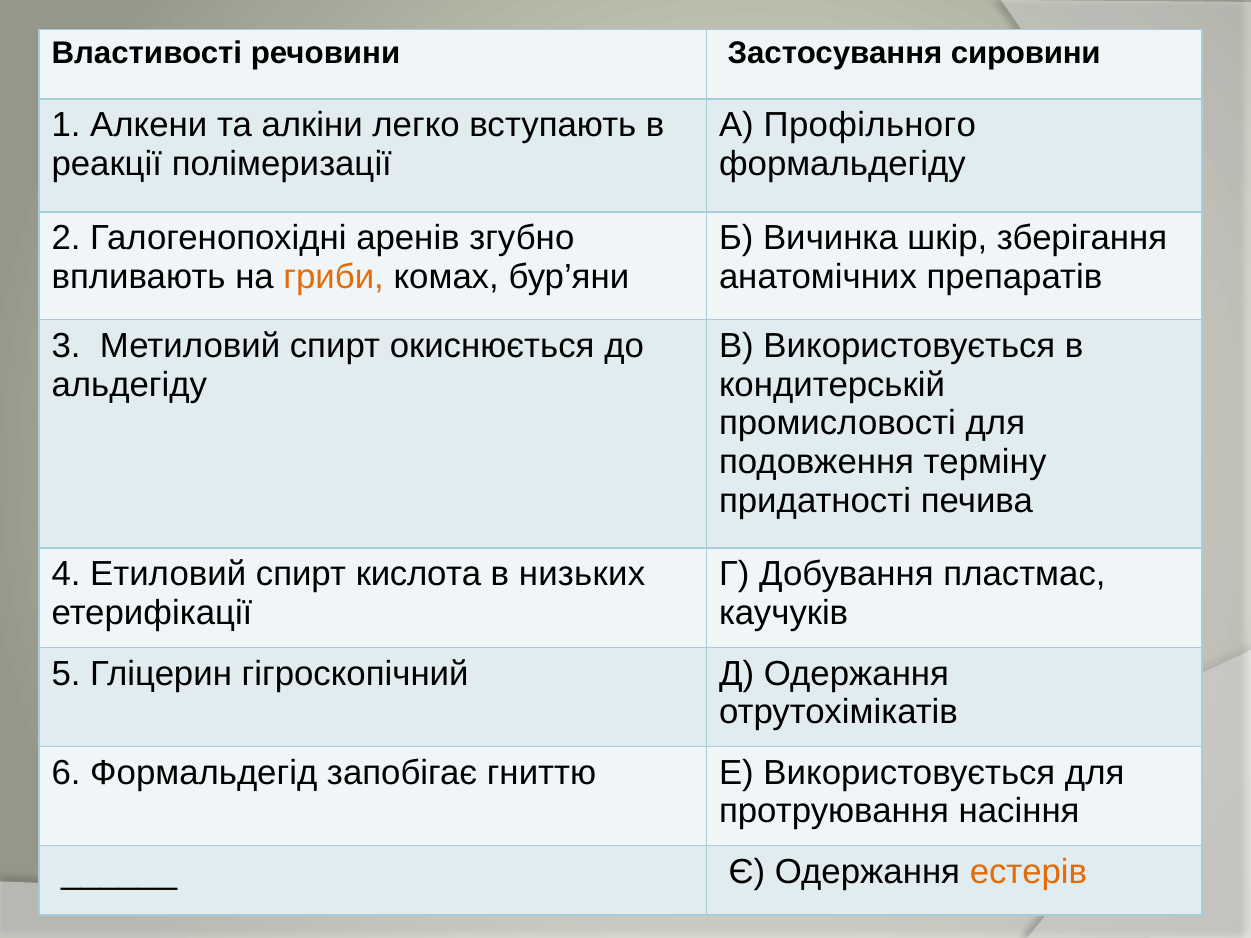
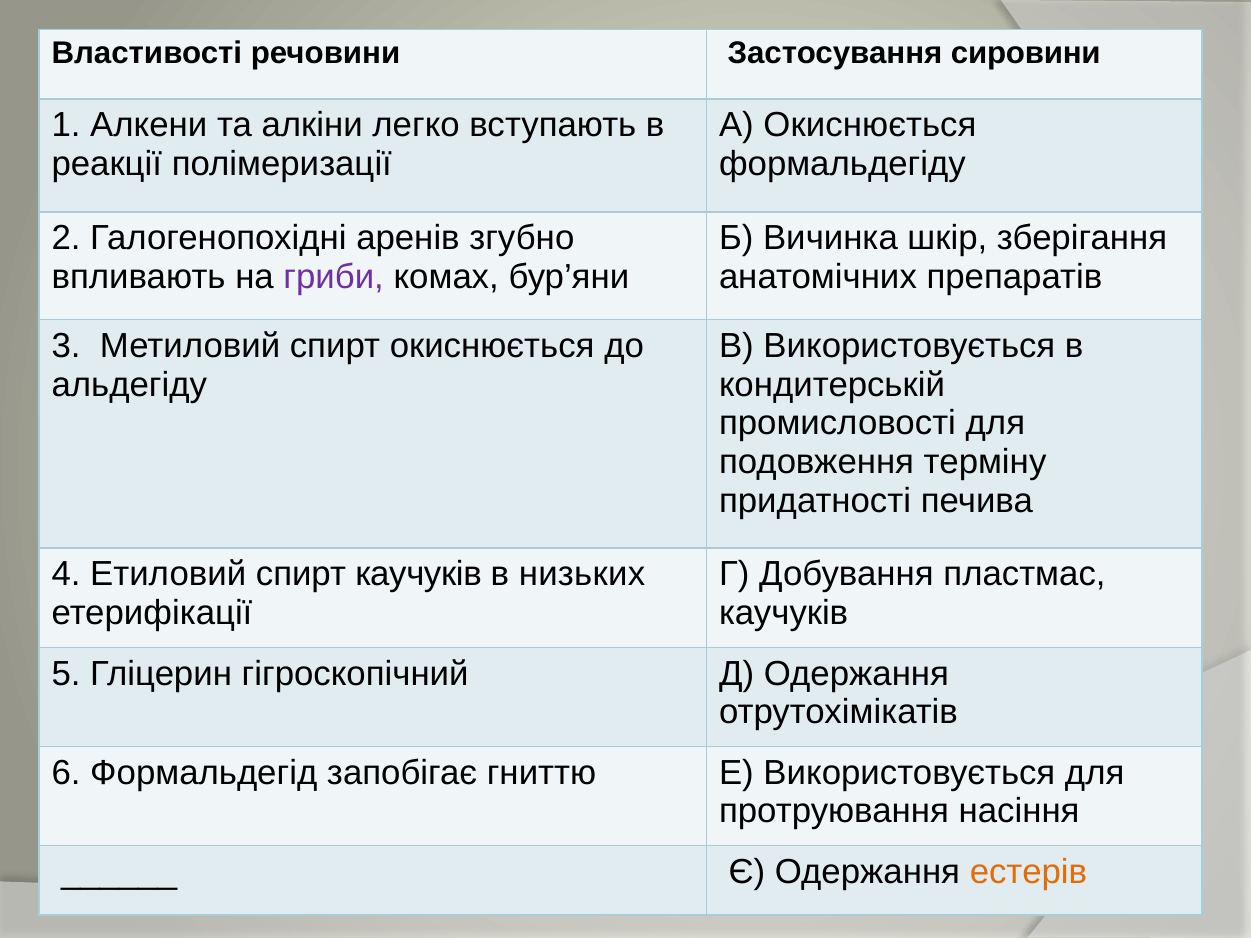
А Профільного: Профільного -> Окиснюється
гриби colour: orange -> purple
спирт кислота: кислота -> каучуків
